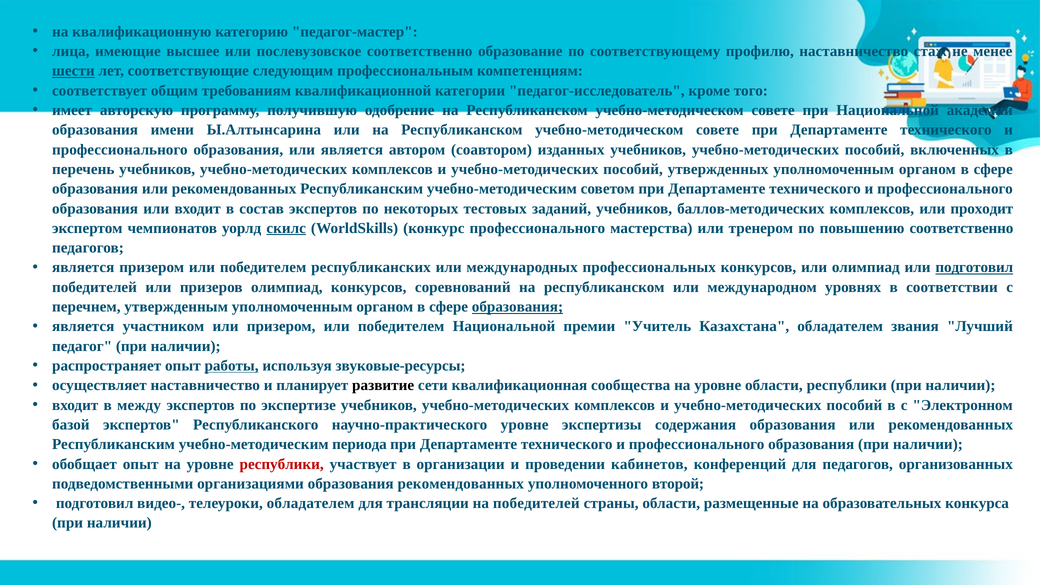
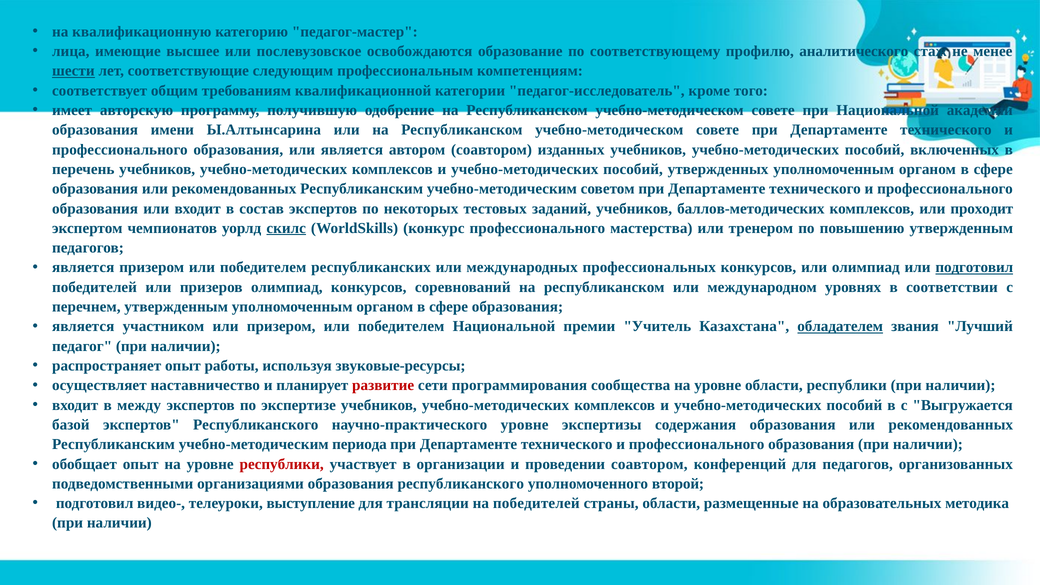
послевузовское соответственно: соответственно -> освобождаются
профилю наставничество: наставничество -> аналитического
повышению соответственно: соответственно -> утвержденным
образования at (517, 307) underline: present -> none
обладателем at (840, 326) underline: none -> present
работы underline: present -> none
развитие colour: black -> red
квалификационная: квалификационная -> программирования
Электронном: Электронном -> Выгружается
проведении кабинетов: кабинетов -> соавтором
образования рекомендованных: рекомендованных -> республиканского
телеуроки обладателем: обладателем -> выступление
конкурса: конкурса -> методика
